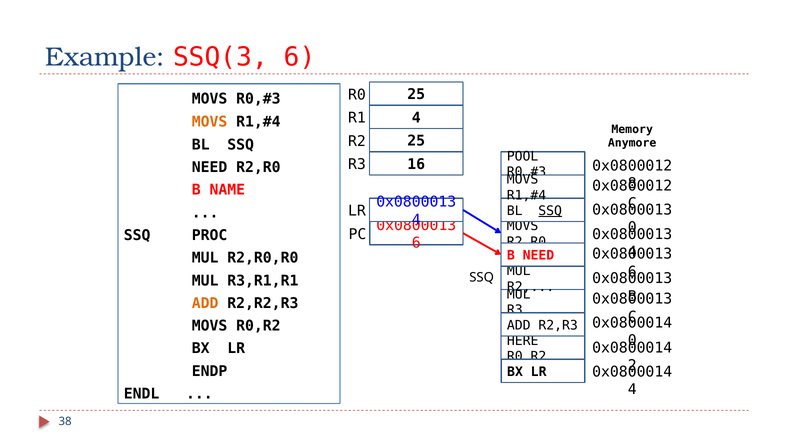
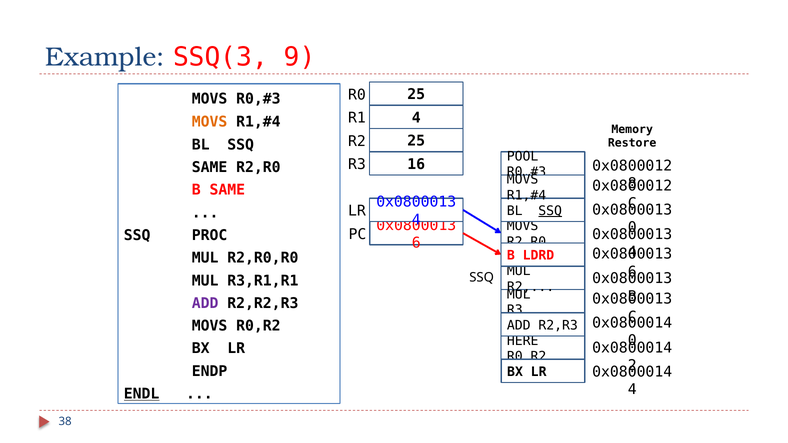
SSQ(3 6: 6 -> 9
Anymore: Anymore -> Restore
NEED at (210, 168): NEED -> SAME
B NAME: NAME -> SAME
B NEED: NEED -> LDRD
ADD at (205, 303) colour: orange -> purple
ENDL underline: none -> present
